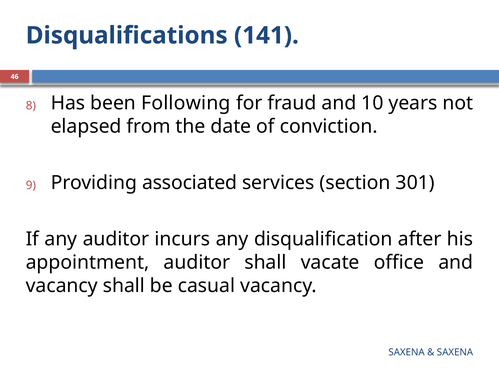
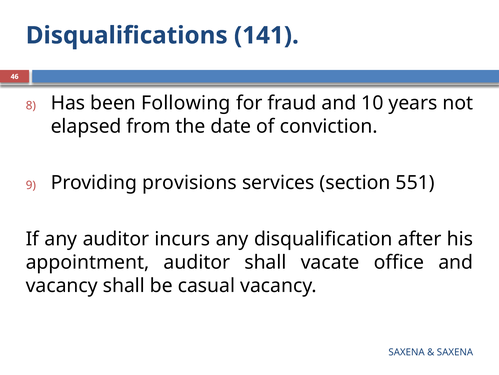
associated: associated -> provisions
301: 301 -> 551
